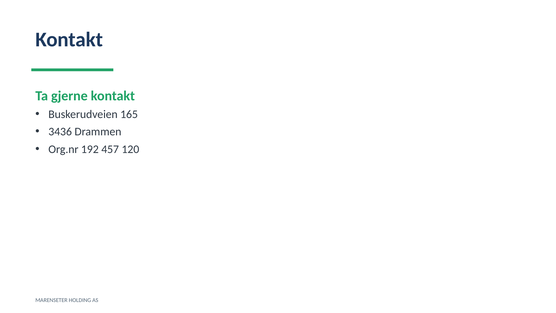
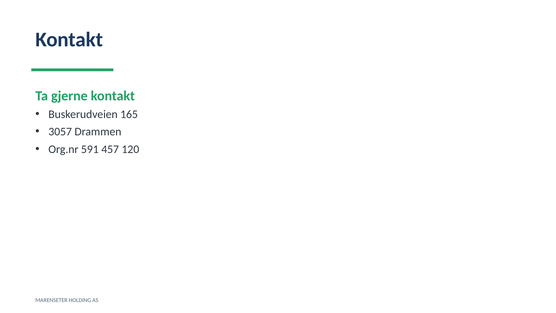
3436: 3436 -> 3057
192: 192 -> 591
